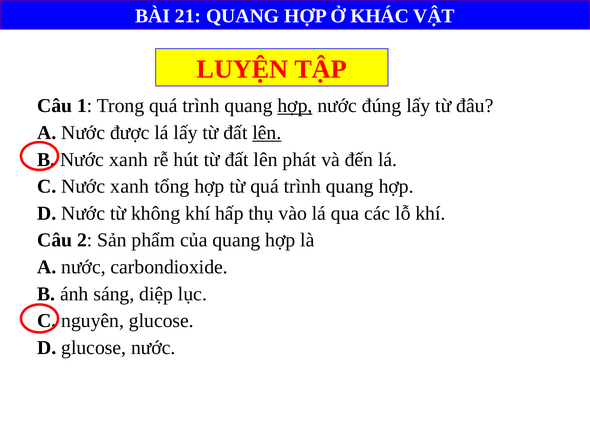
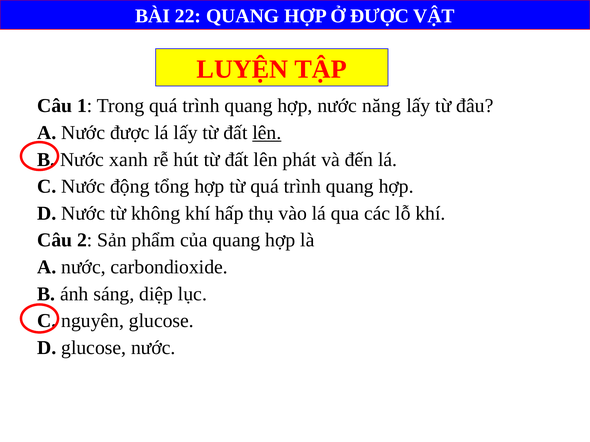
21: 21 -> 22
Ở KHÁC: KHÁC -> ĐƯỢC
hợp at (295, 106) underline: present -> none
đúng: đúng -> năng
C Nước xanh: xanh -> động
